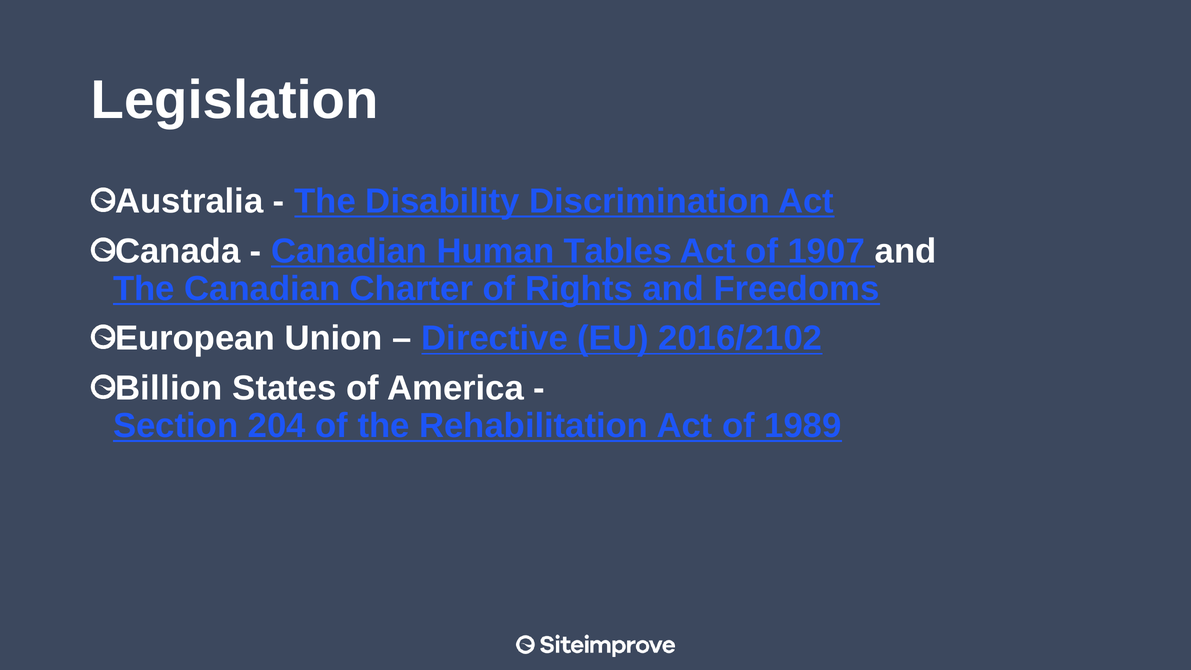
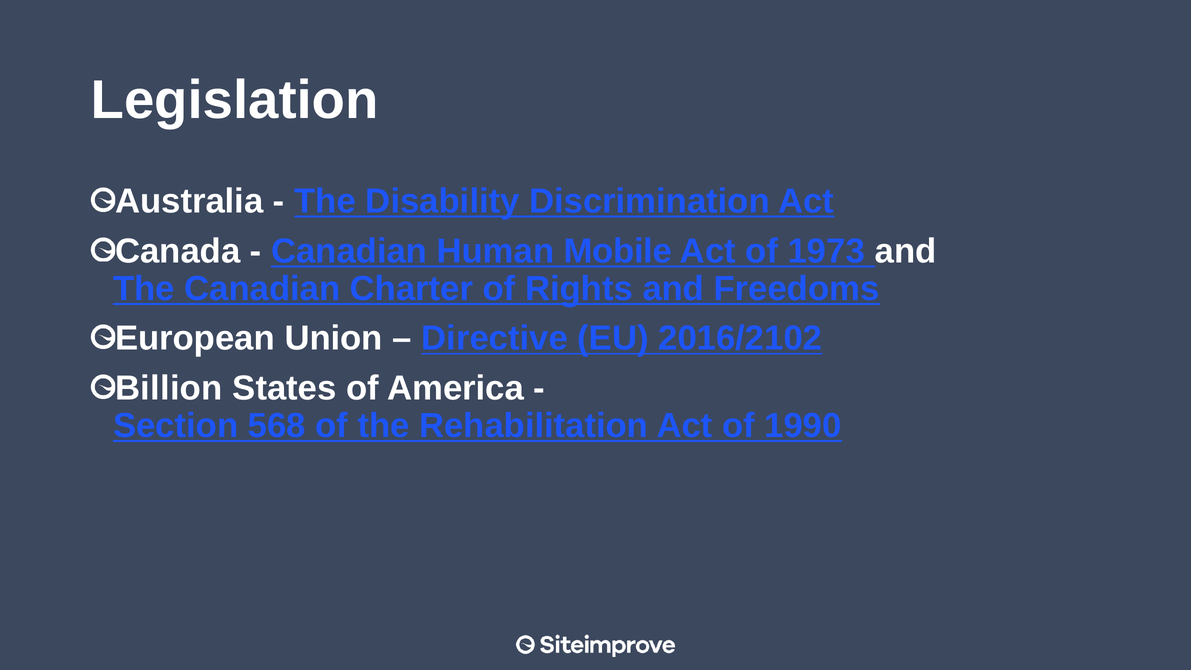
Tables: Tables -> Mobile
1907: 1907 -> 1973
204: 204 -> 568
1989: 1989 -> 1990
